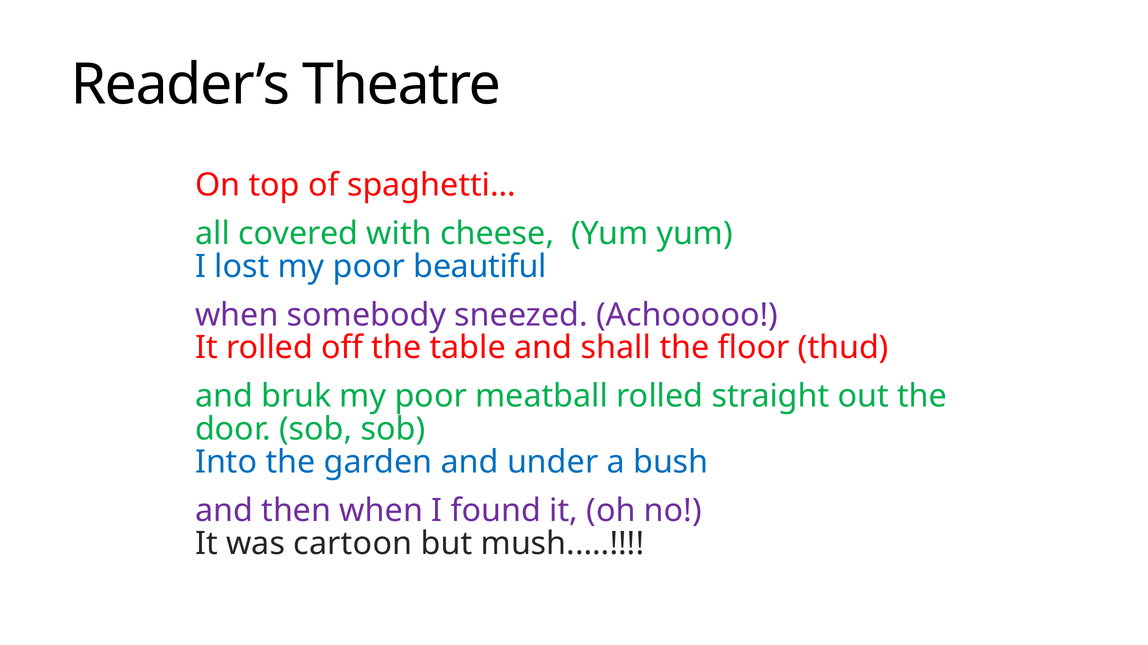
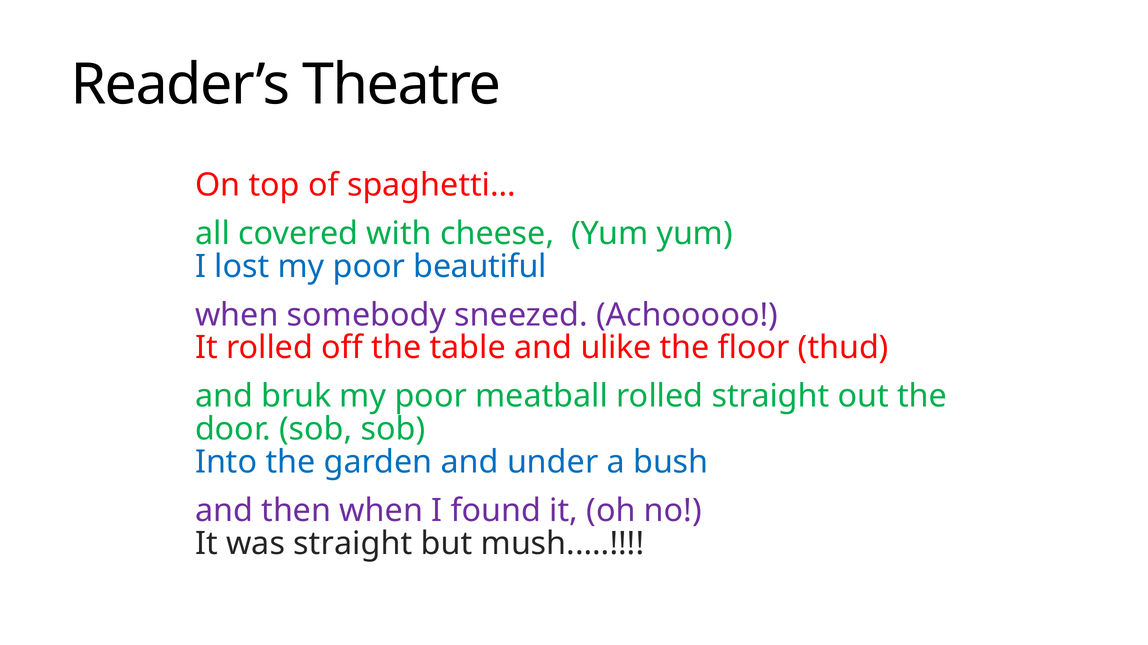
shall: shall -> ulike
was cartoon: cartoon -> straight
